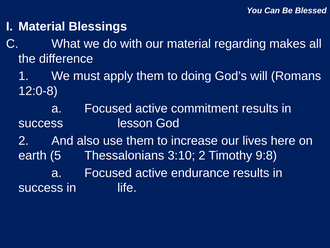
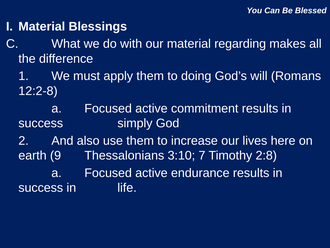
12:0-8: 12:0-8 -> 12:2-8
lesson: lesson -> simply
5: 5 -> 9
3:10 2: 2 -> 7
9:8: 9:8 -> 2:8
